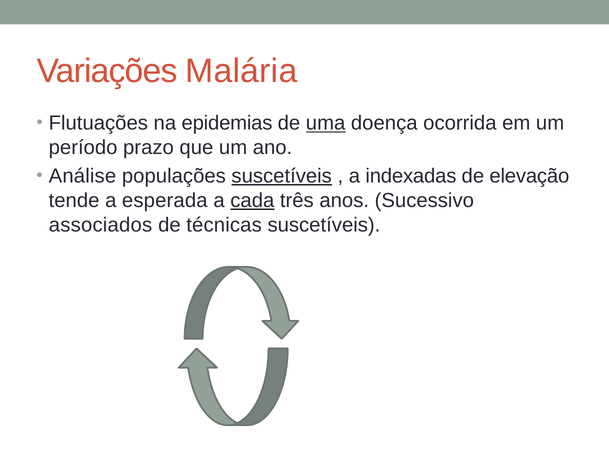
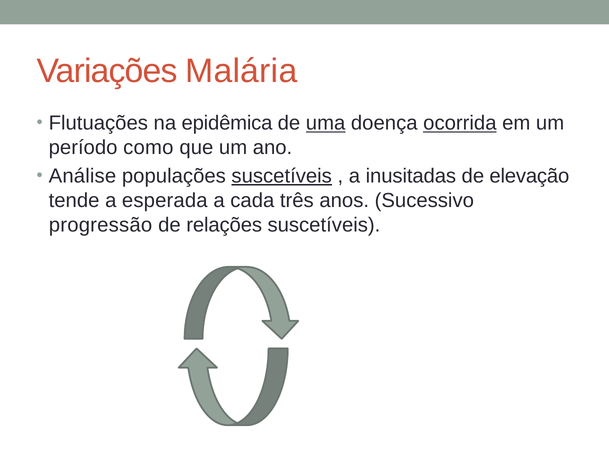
epidemias: epidemias -> epidêmica
ocorrida underline: none -> present
prazo: prazo -> como
indexadas: indexadas -> inusitadas
cada underline: present -> none
associados: associados -> progressão
técnicas: técnicas -> relações
